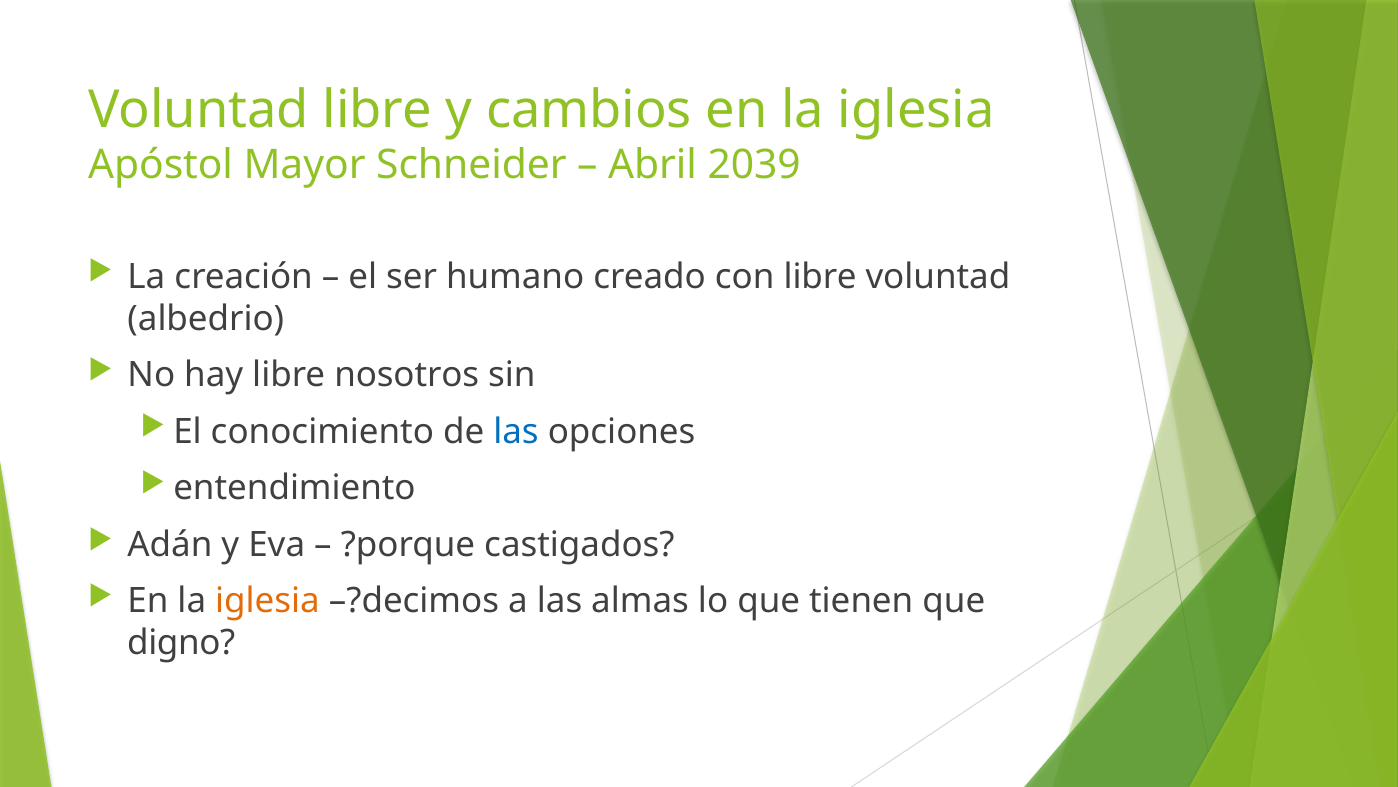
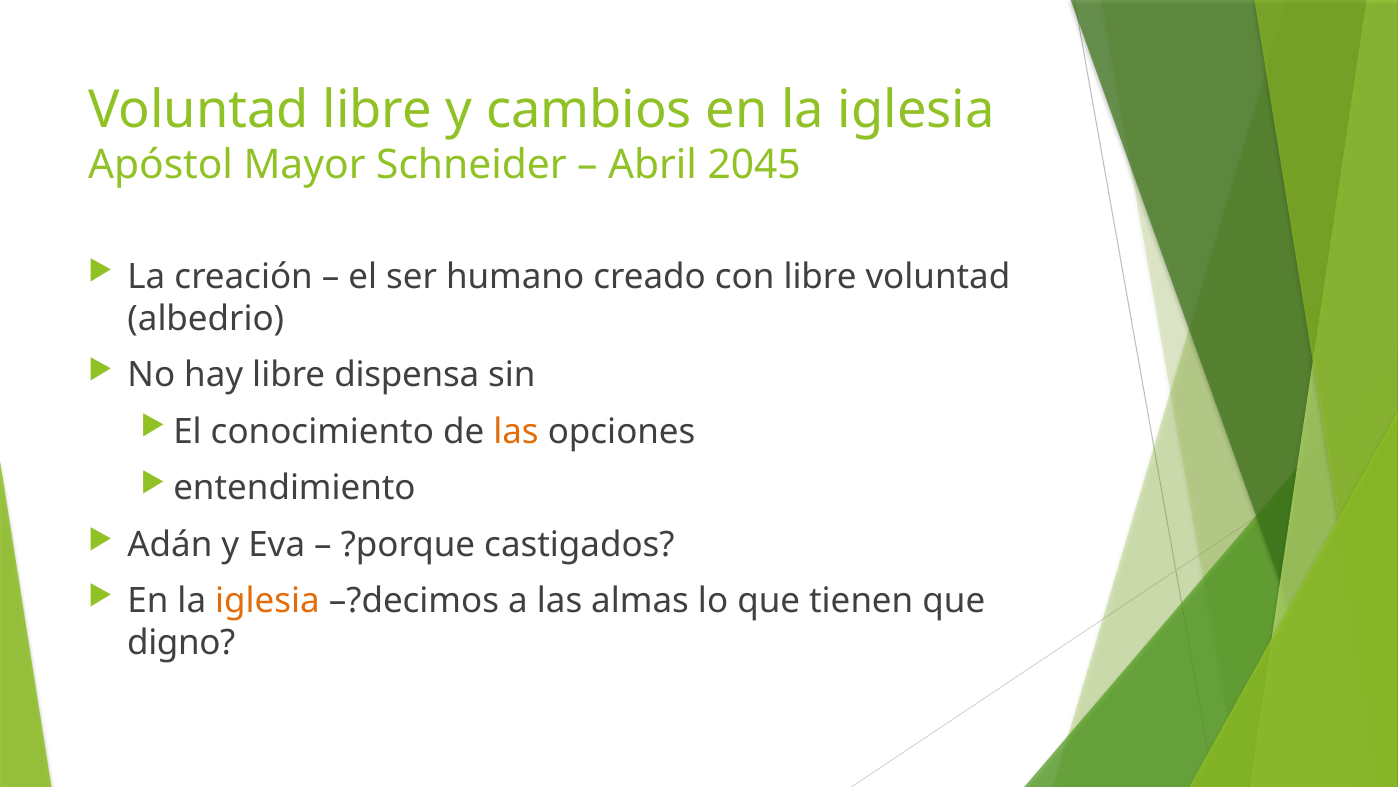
2039: 2039 -> 2045
nosotros: nosotros -> dispensa
las at (516, 431) colour: blue -> orange
